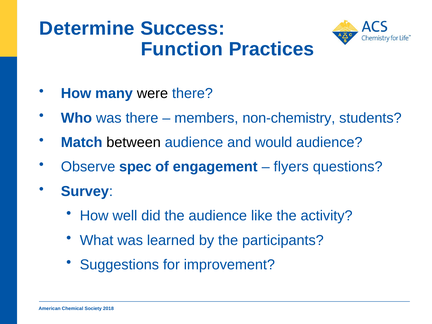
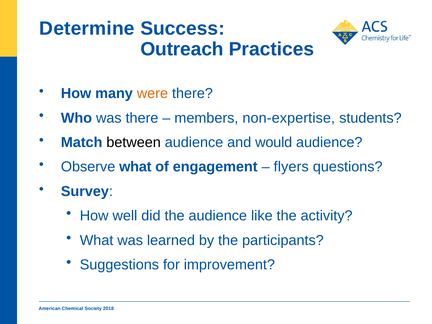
Function: Function -> Outreach
were colour: black -> orange
non-chemistry: non-chemistry -> non-expertise
Observe spec: spec -> what
